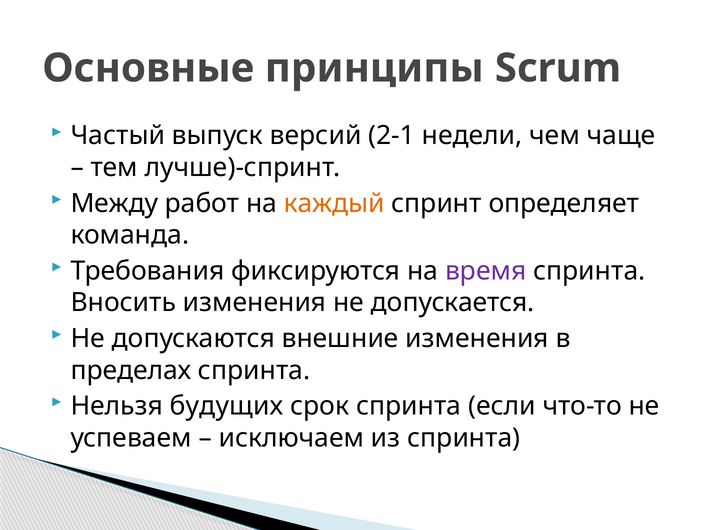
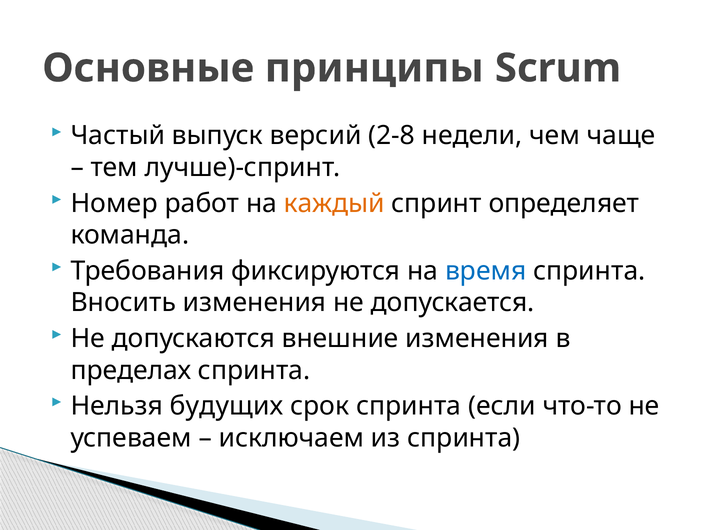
2-1: 2-1 -> 2-8
Между: Между -> Номер
время colour: purple -> blue
